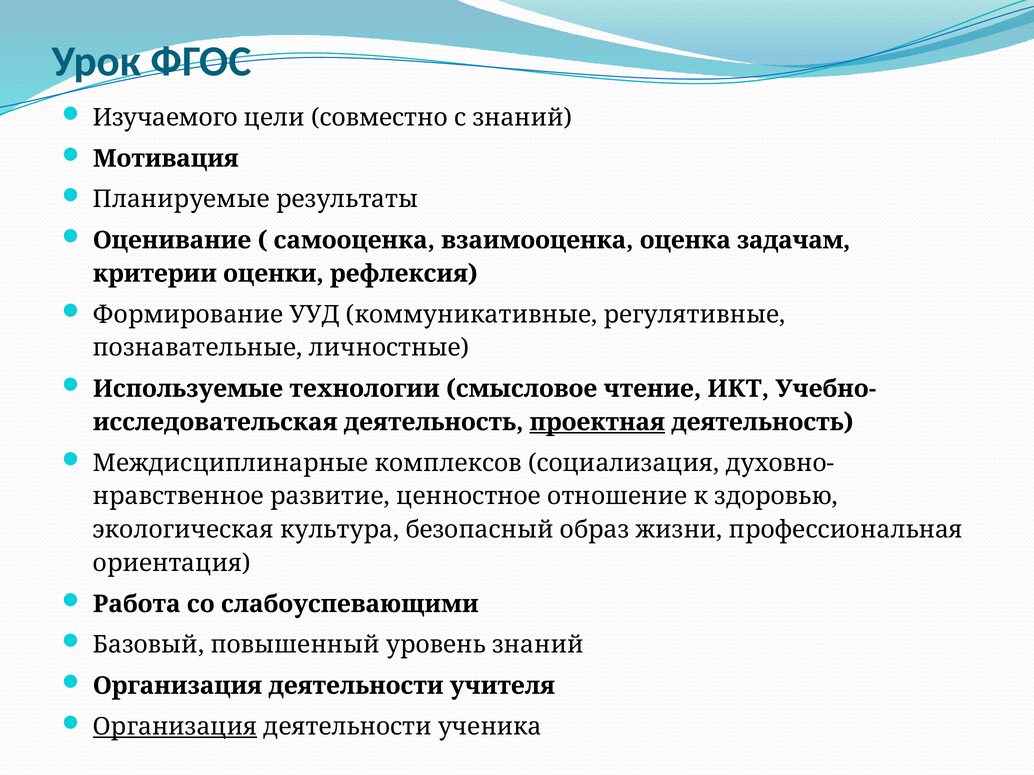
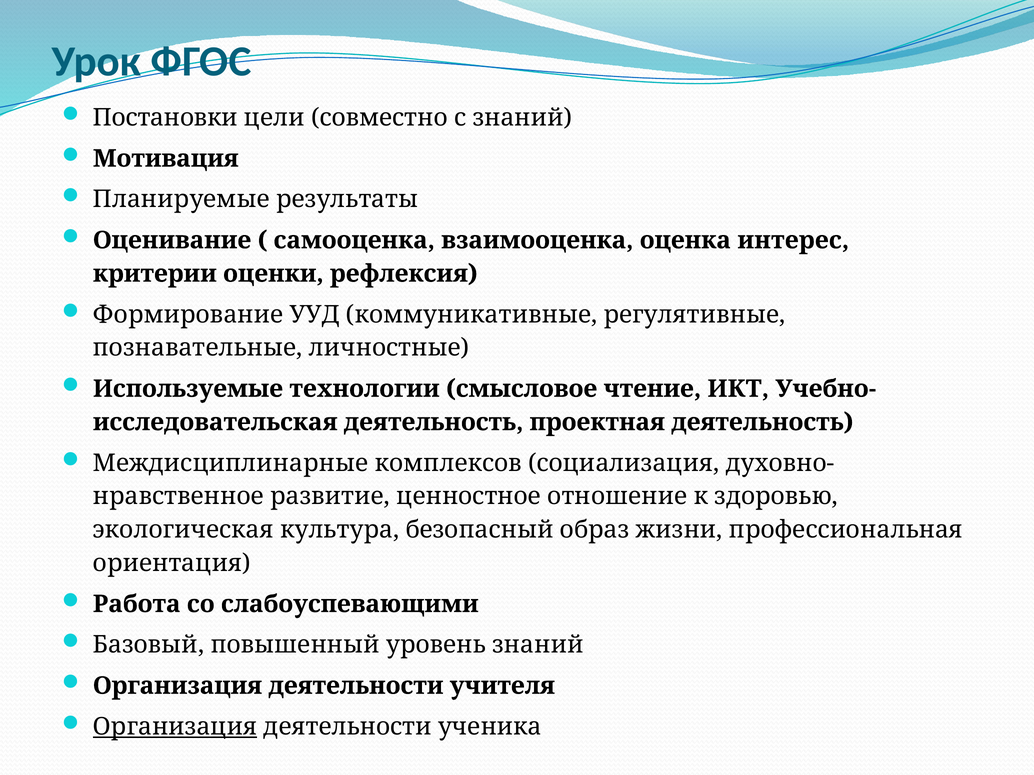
Изучаемого: Изучаемого -> Постановки
задачам: задачам -> интерес
проектная underline: present -> none
